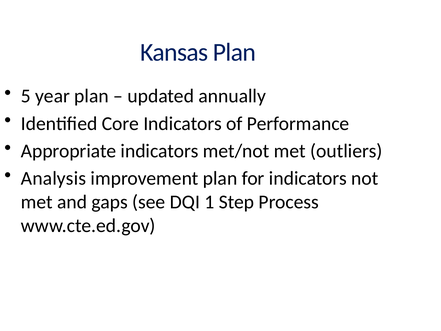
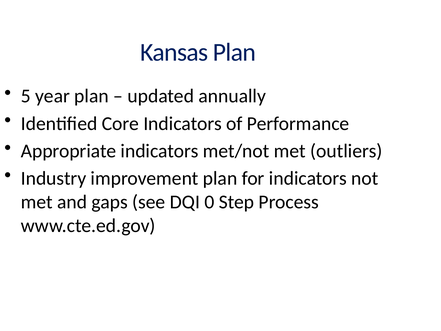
Analysis: Analysis -> Industry
1: 1 -> 0
